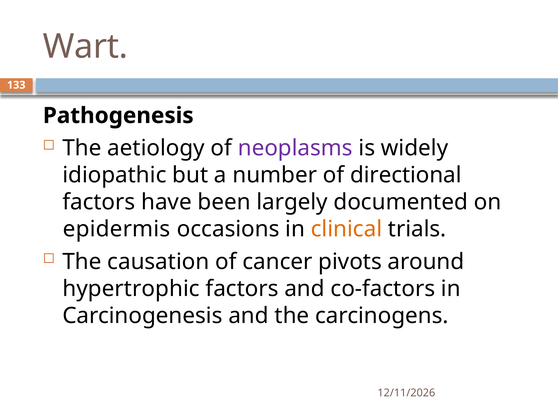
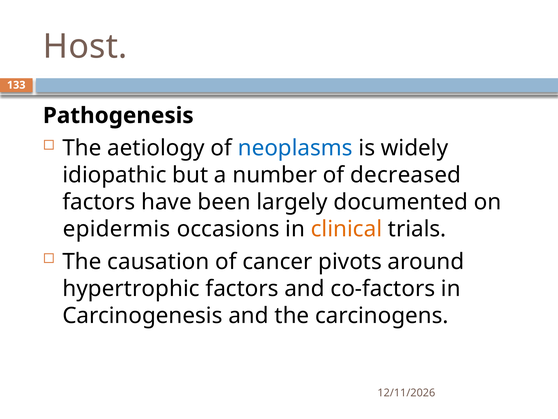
Wart: Wart -> Host
neoplasms colour: purple -> blue
directional: directional -> decreased
